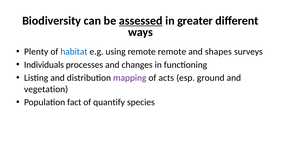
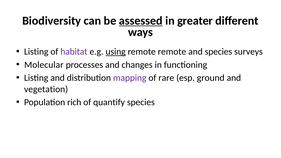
Plenty at (36, 52): Plenty -> Listing
habitat colour: blue -> purple
using underline: none -> present
and shapes: shapes -> species
Individuals: Individuals -> Molecular
acts: acts -> rare
fact: fact -> rich
